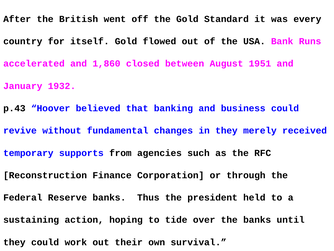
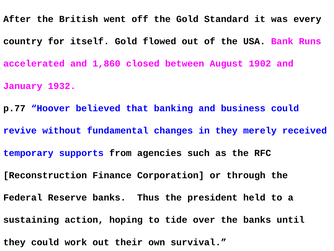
1951: 1951 -> 1902
p.43: p.43 -> p.77
